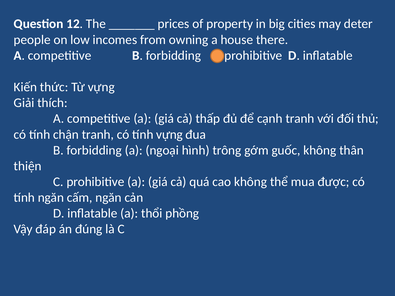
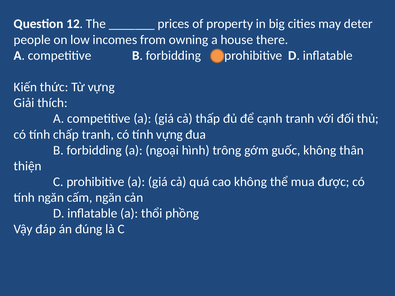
chận: chận -> chấp
